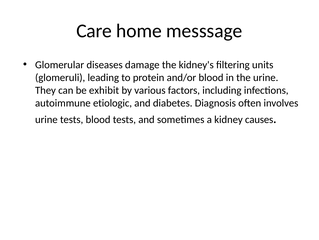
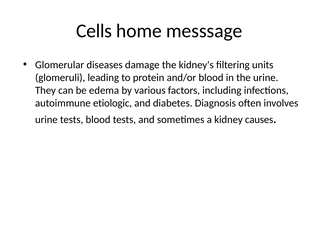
Care: Care -> Cells
exhibit: exhibit -> edema
